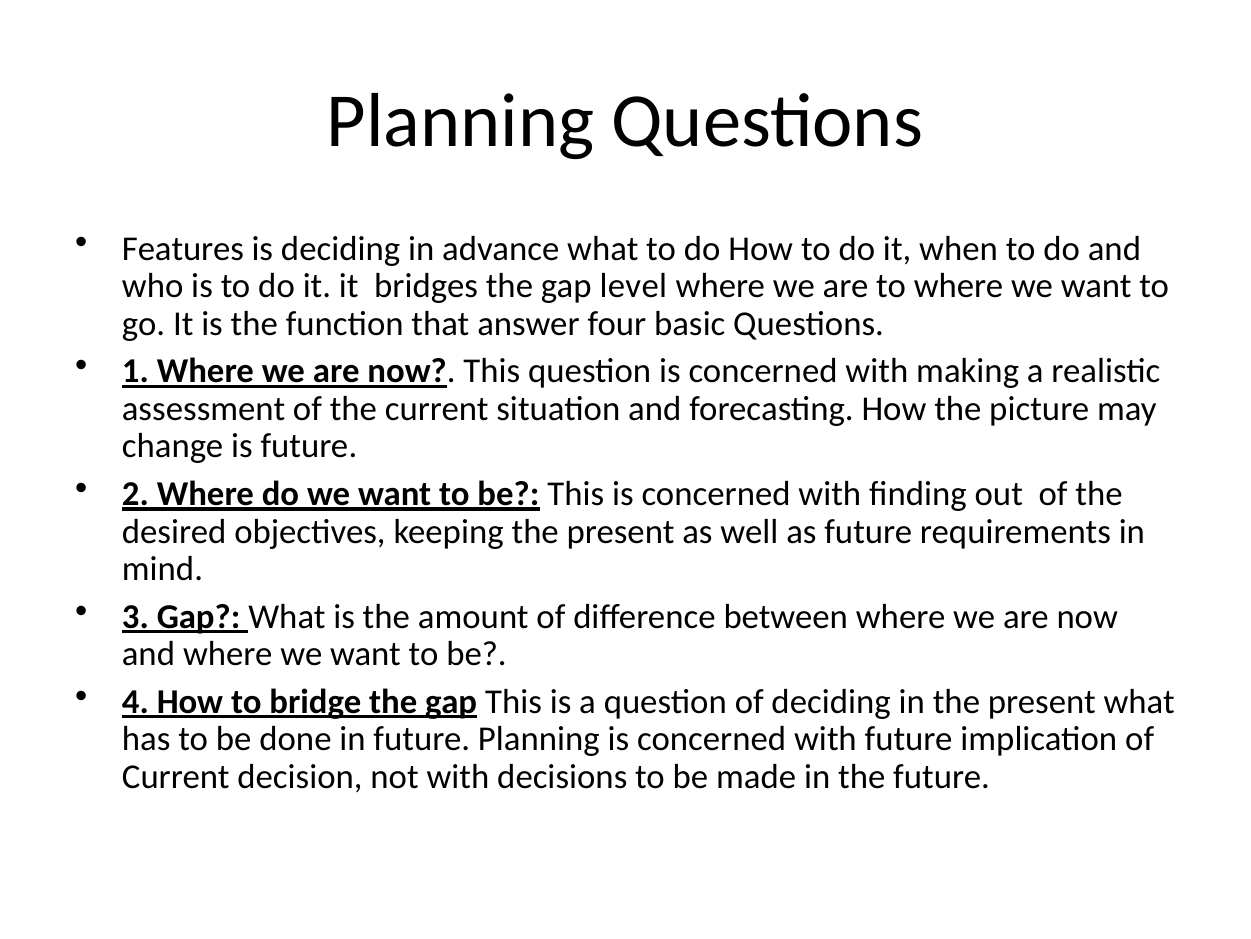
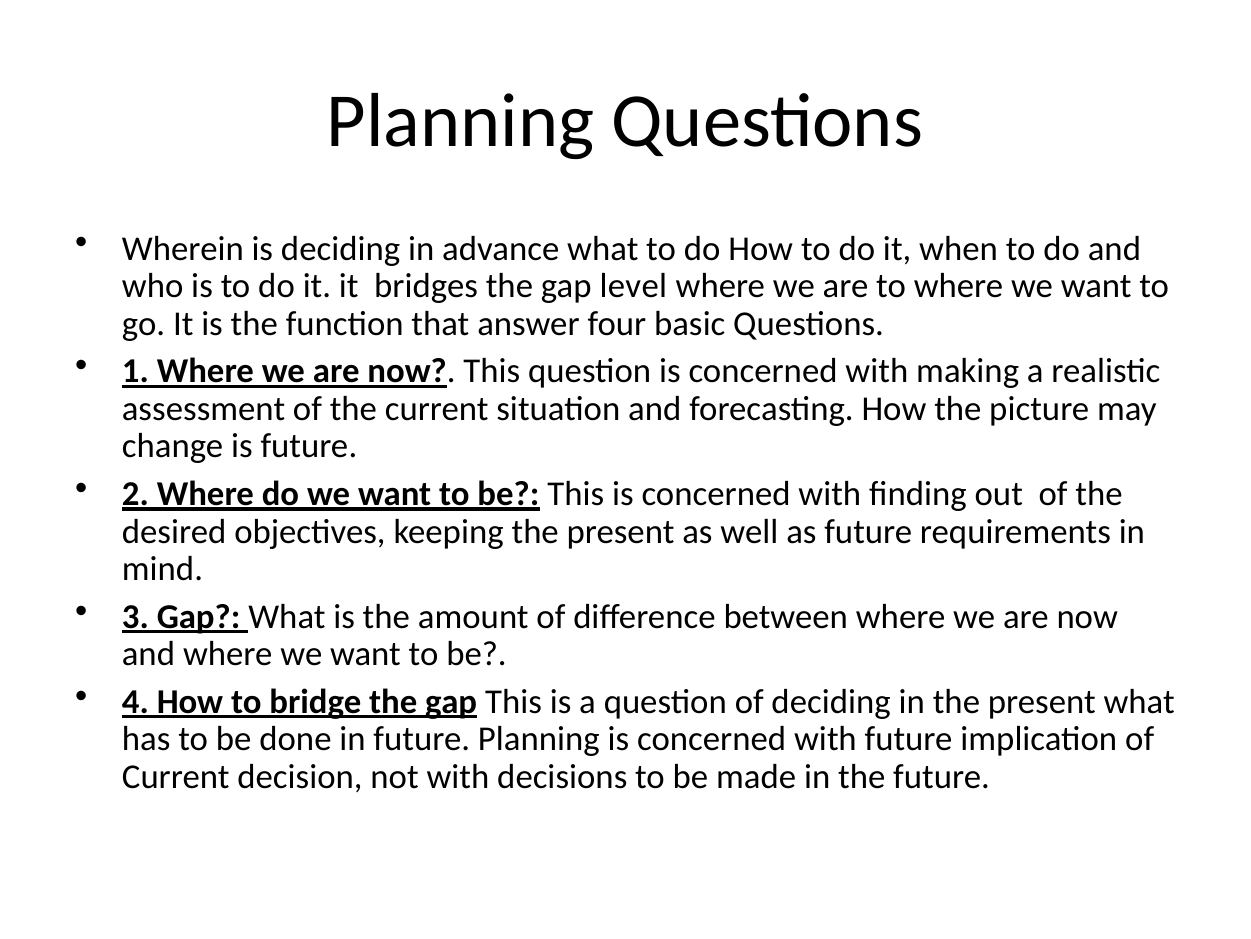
Features: Features -> Wherein
